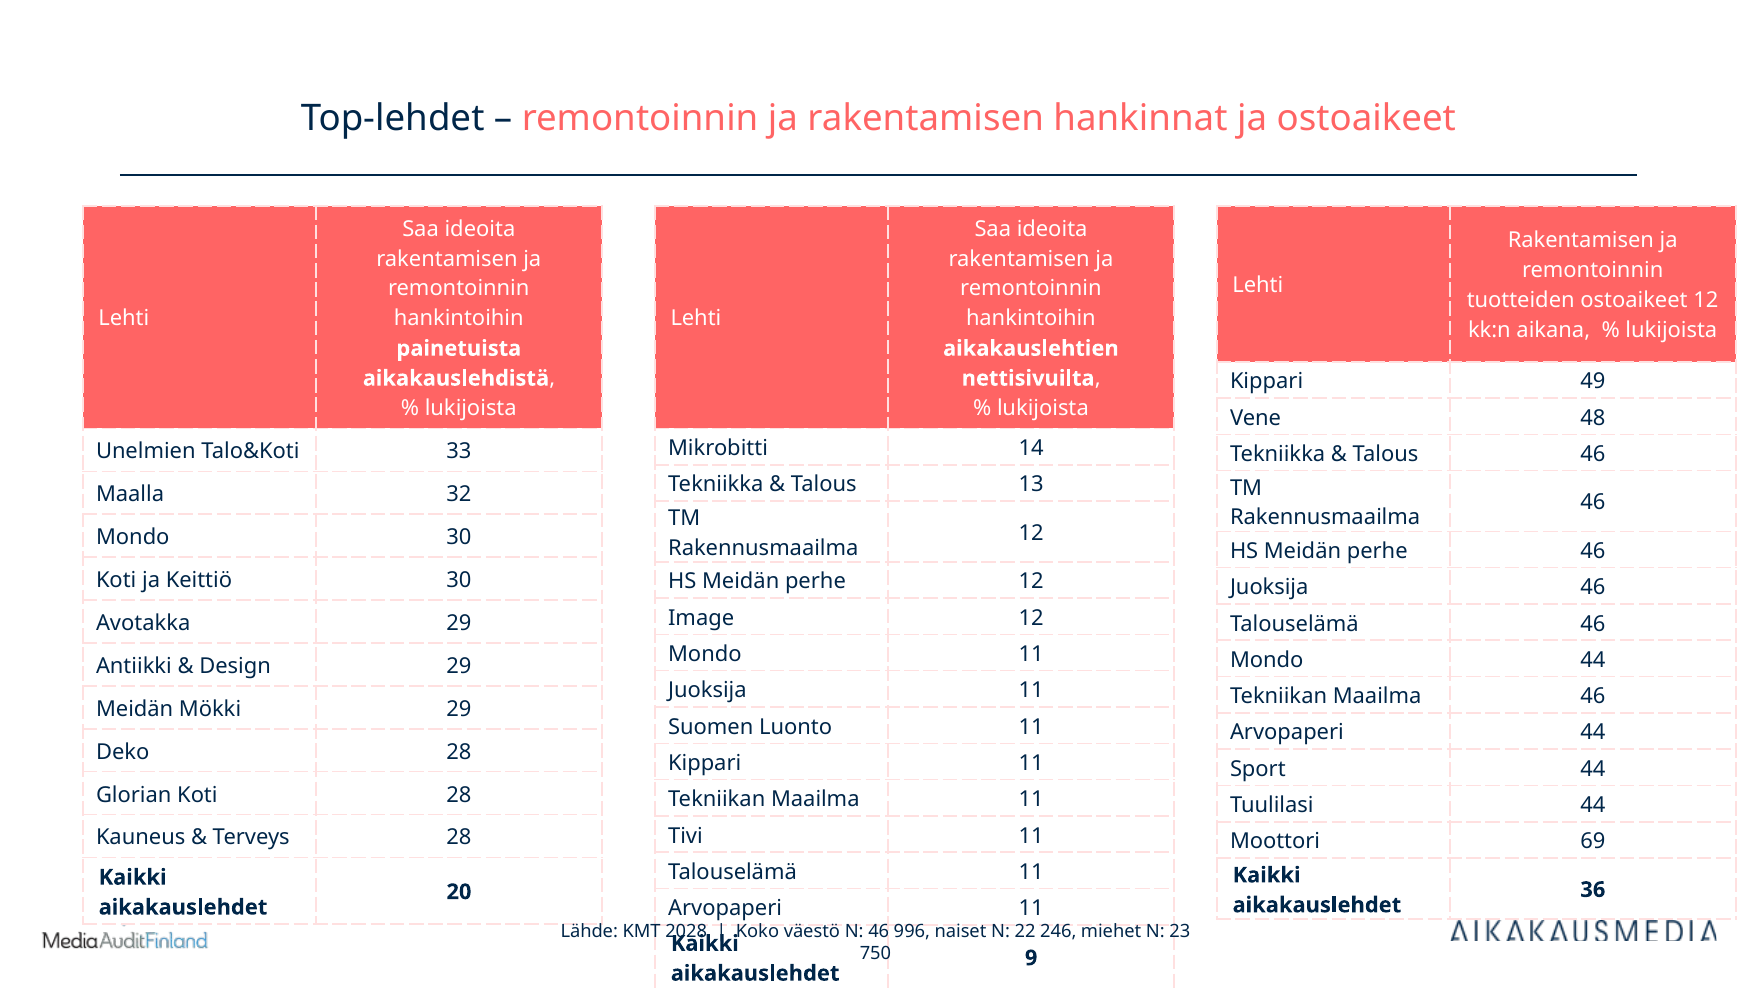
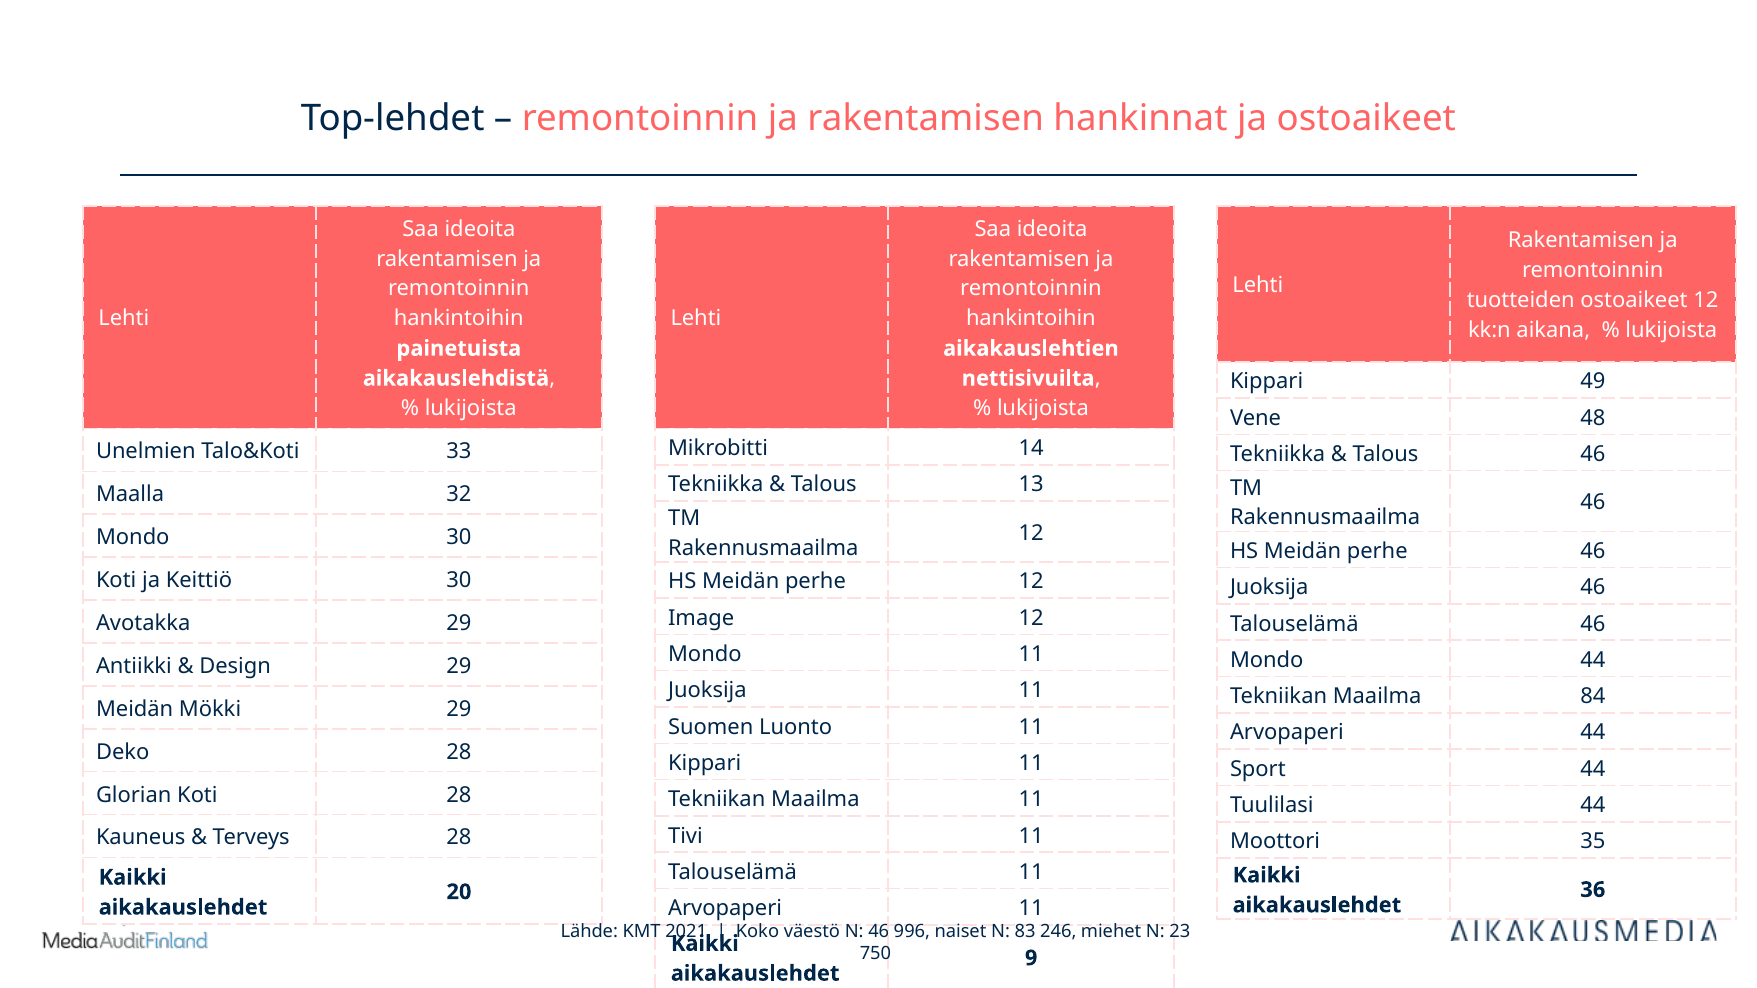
Maailma 46: 46 -> 84
69: 69 -> 35
2028: 2028 -> 2021
22: 22 -> 83
